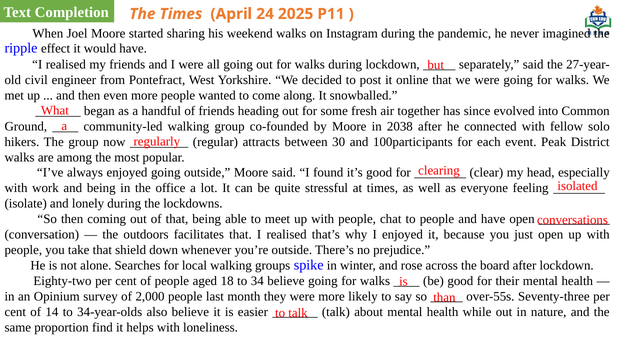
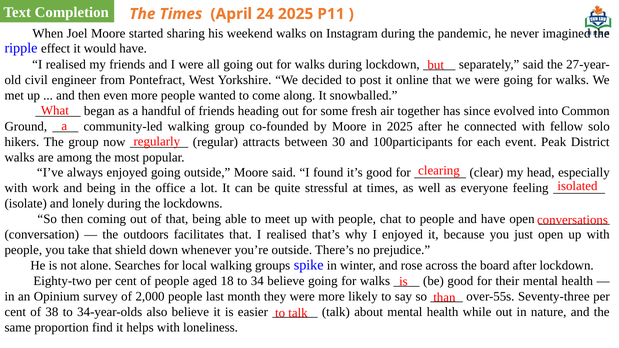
in 2038: 2038 -> 2025
14: 14 -> 38
